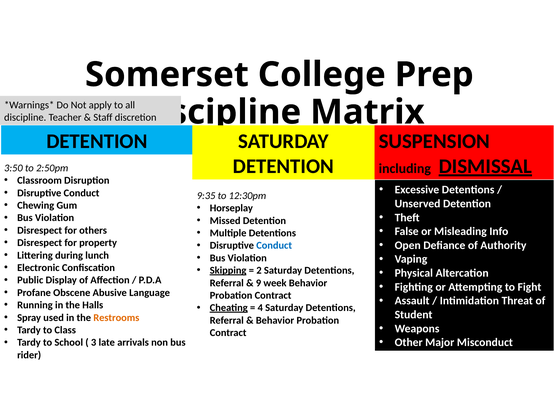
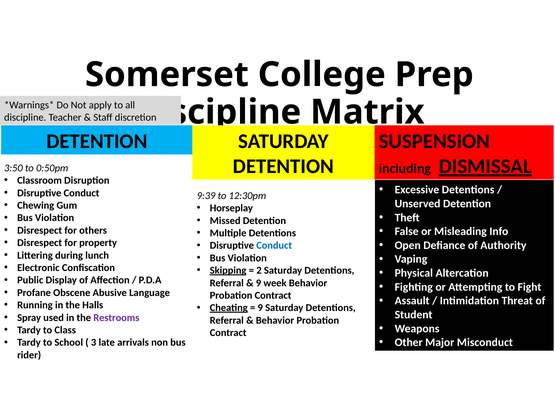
2:50pm: 2:50pm -> 0:50pm
9:35: 9:35 -> 9:39
4 at (260, 308): 4 -> 9
Restrooms colour: orange -> purple
